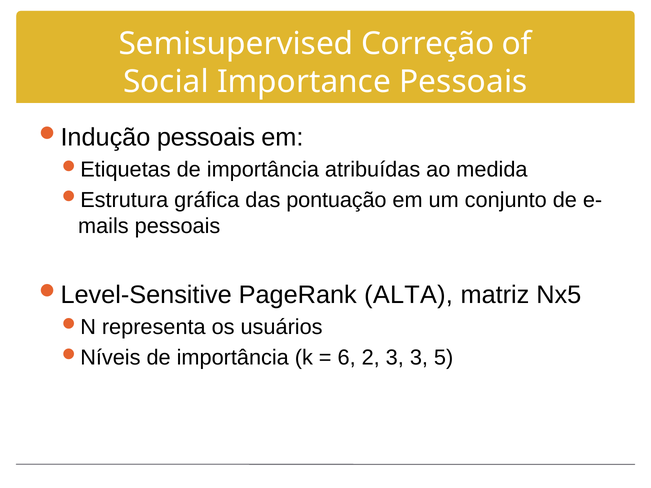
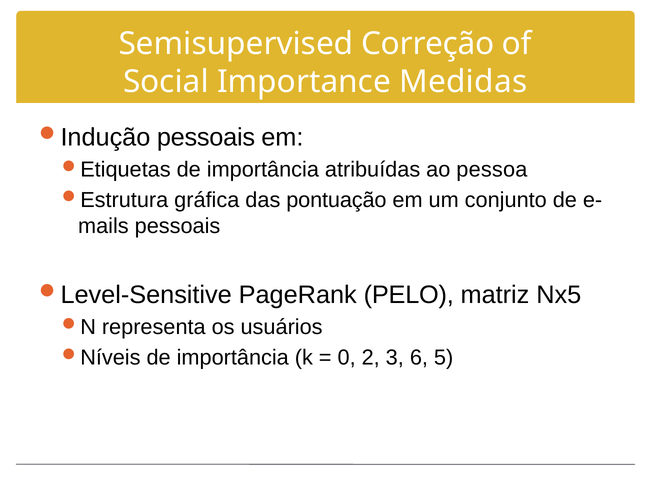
Importance Pessoais: Pessoais -> Medidas
medida: medida -> pessoa
ALTA: ALTA -> PELO
6: 6 -> 0
3 3: 3 -> 6
